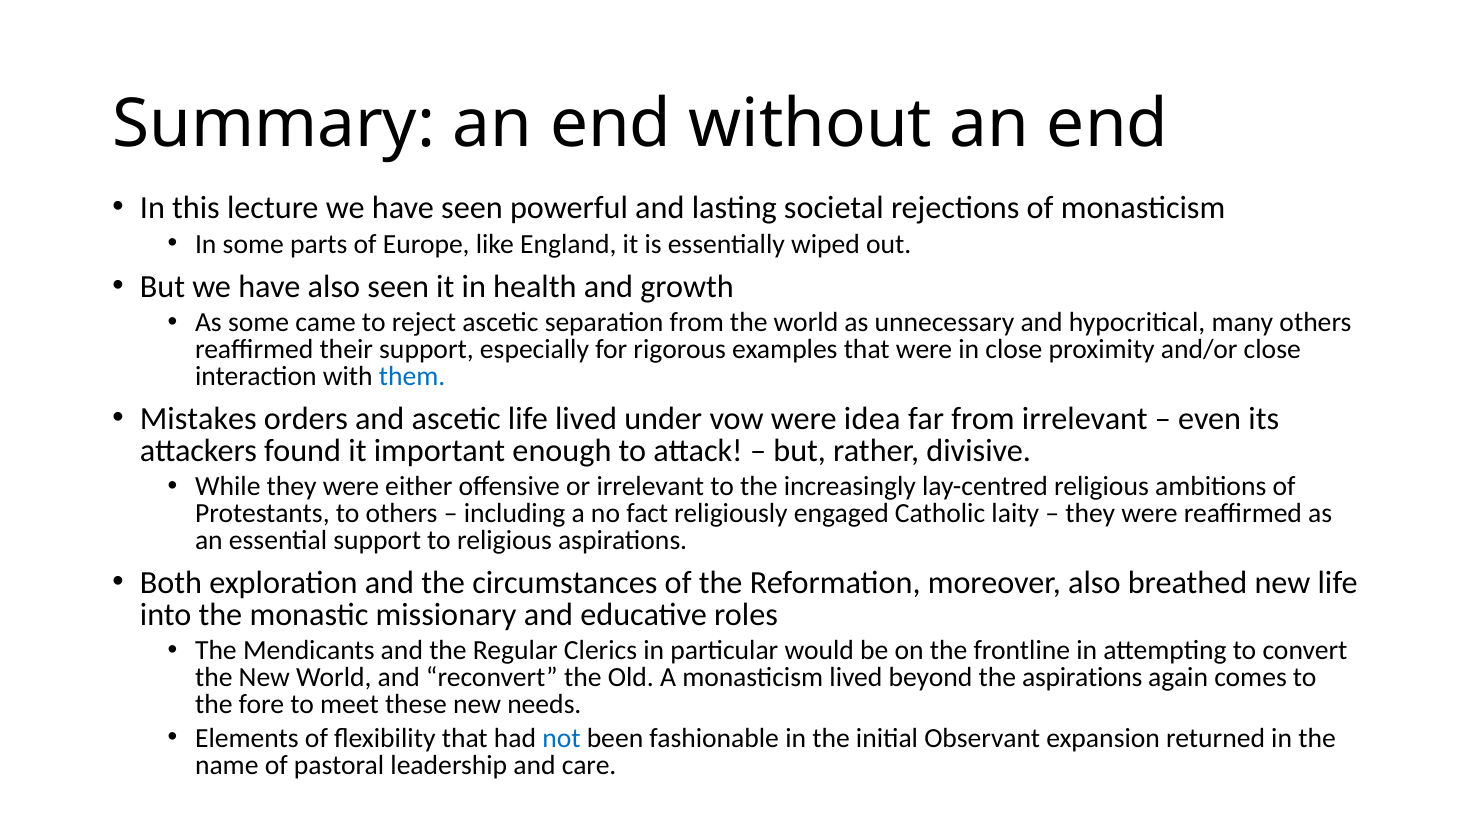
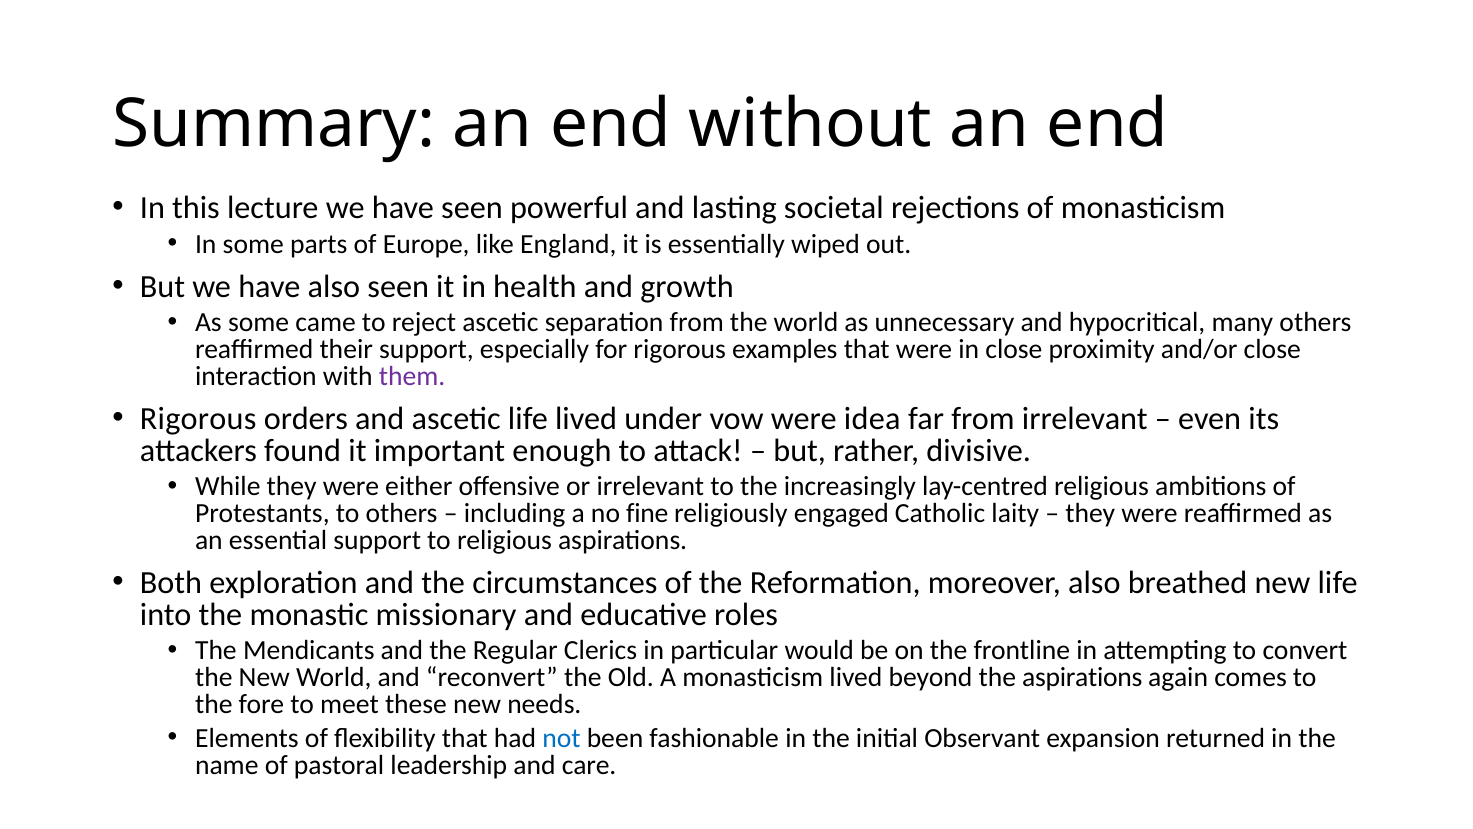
them colour: blue -> purple
Mistakes at (198, 419): Mistakes -> Rigorous
fact: fact -> fine
